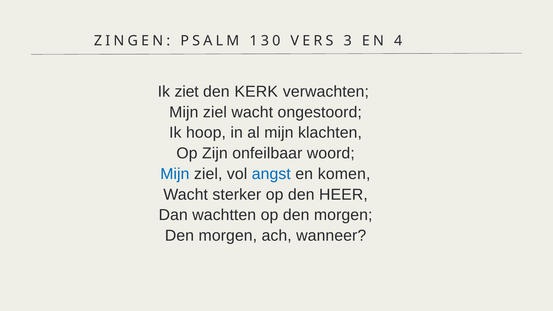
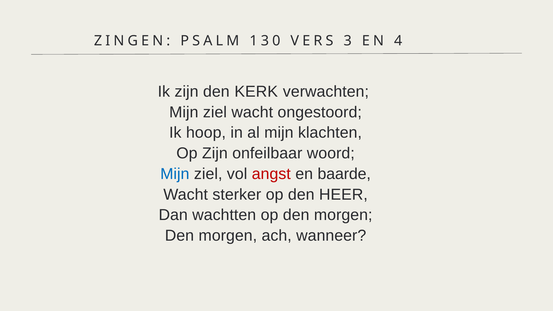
Ik ziet: ziet -> zijn
angst colour: blue -> red
komen: komen -> baarde
